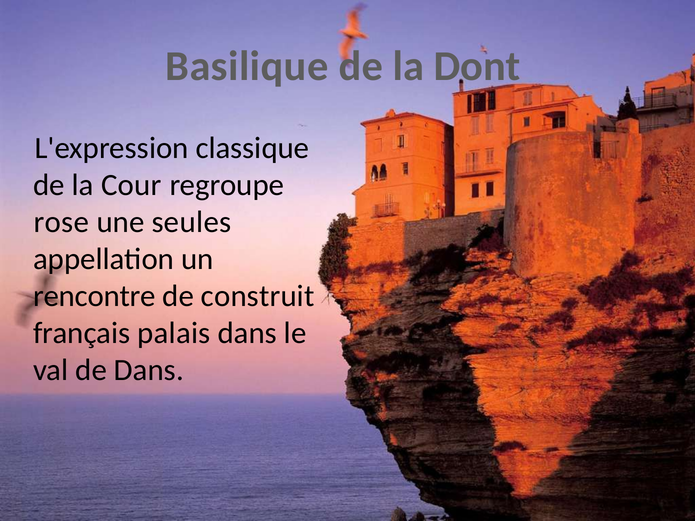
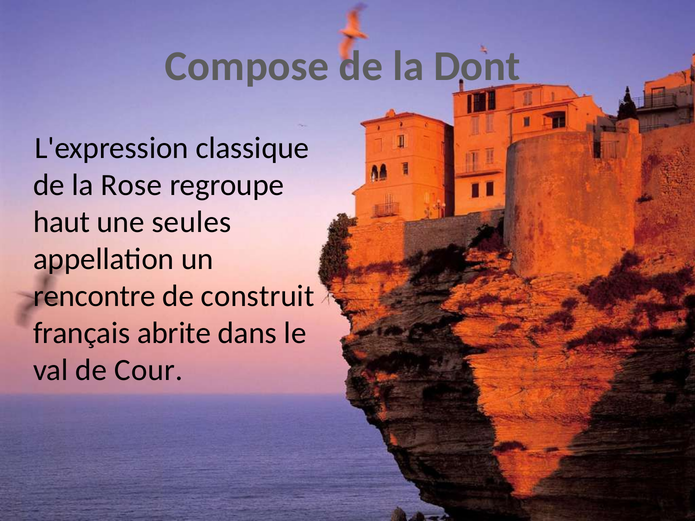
Basilique: Basilique -> Compose
Cour: Cour -> Rose
rose: rose -> haut
palais: palais -> abrite
de Dans: Dans -> Cour
